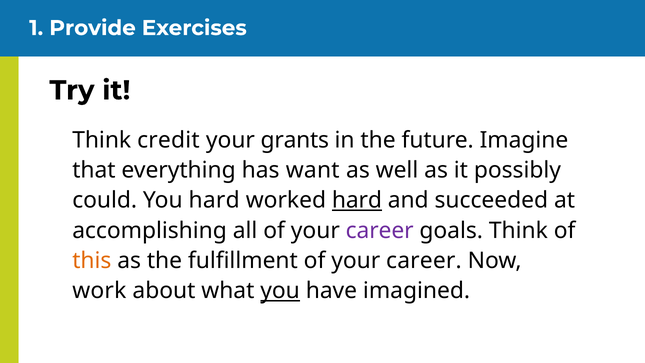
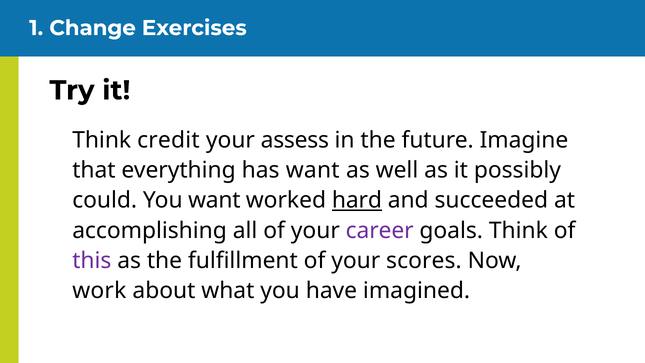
Provide: Provide -> Change
grants: grants -> assess
You hard: hard -> want
this colour: orange -> purple
fulfillment of your career: career -> scores
you at (280, 291) underline: present -> none
